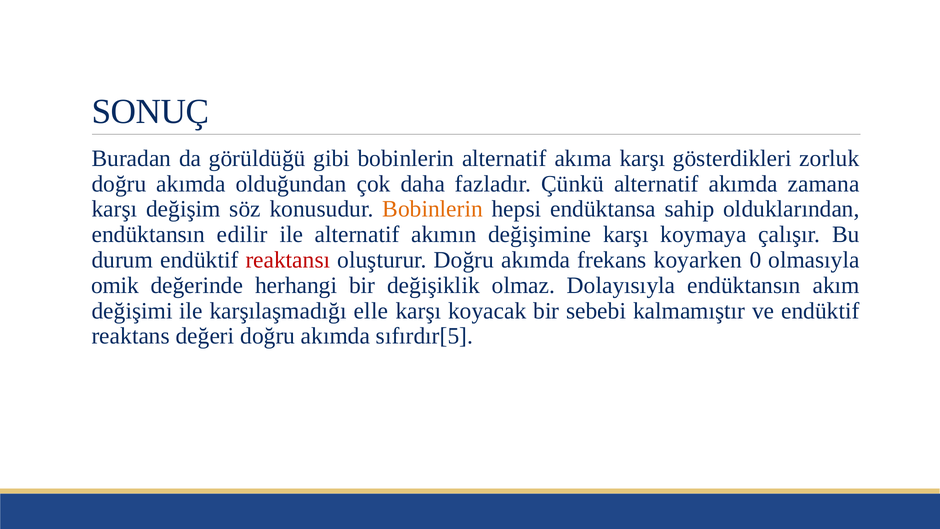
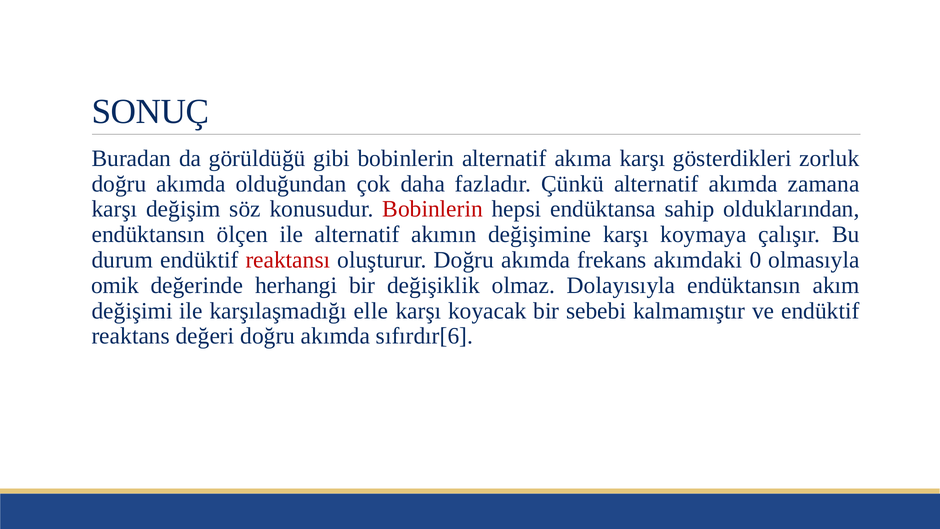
Bobinlerin at (433, 209) colour: orange -> red
edilir: edilir -> ölçen
koyarken: koyarken -> akımdaki
sıfırdır[5: sıfırdır[5 -> sıfırdır[6
